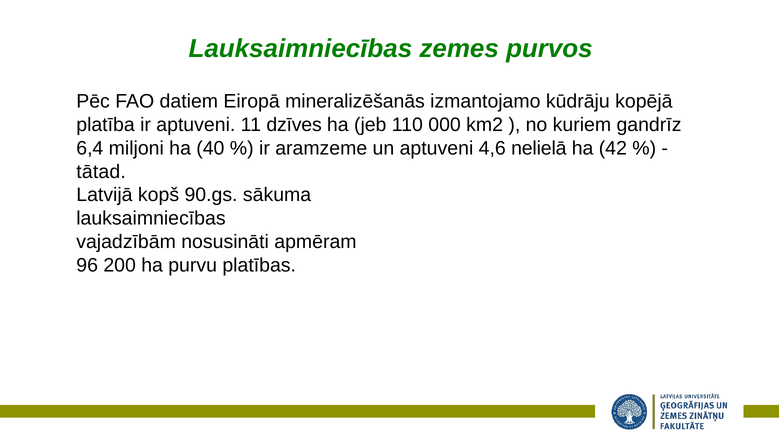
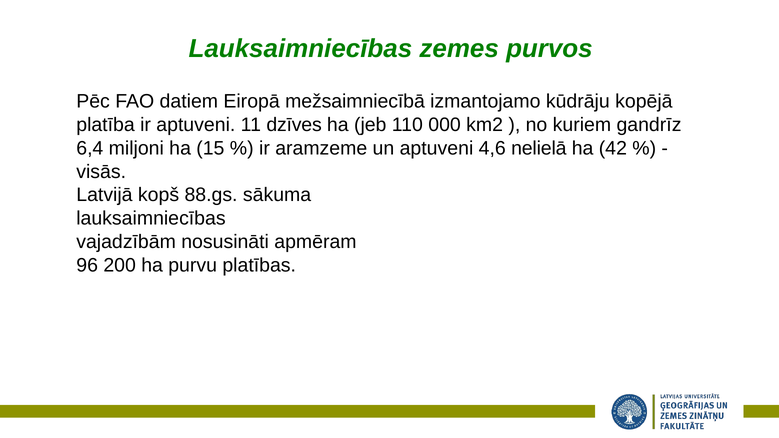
mineralizēšanās: mineralizēšanās -> mežsaimniecībā
40: 40 -> 15
tātad: tātad -> visās
90.gs: 90.gs -> 88.gs
